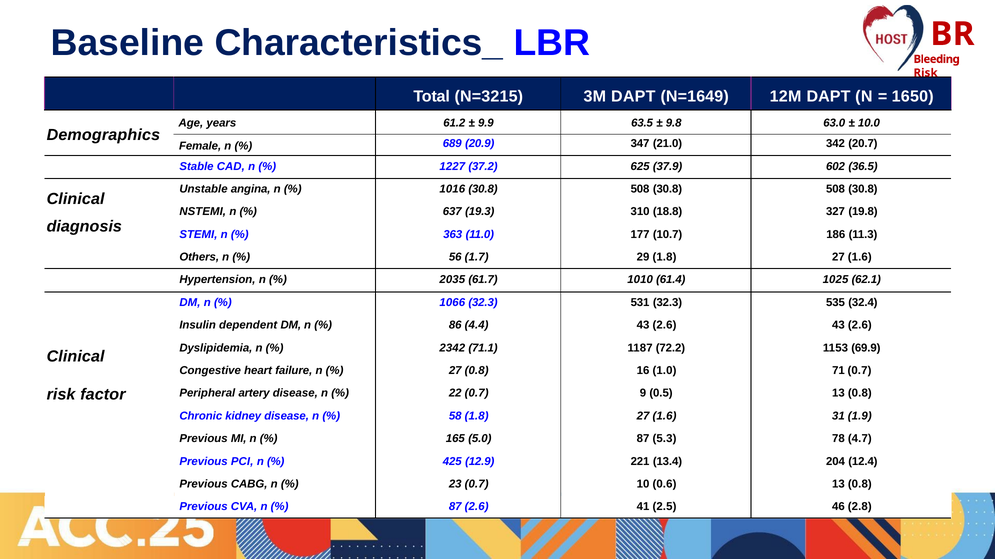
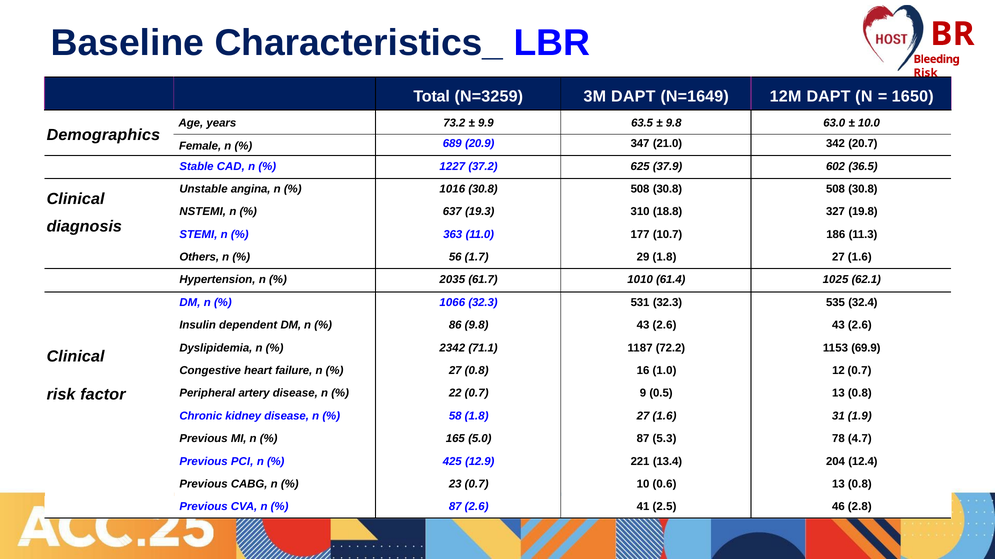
N=3215: N=3215 -> N=3259
61.2: 61.2 -> 73.2
86 4.4: 4.4 -> 9.8
71: 71 -> 12
